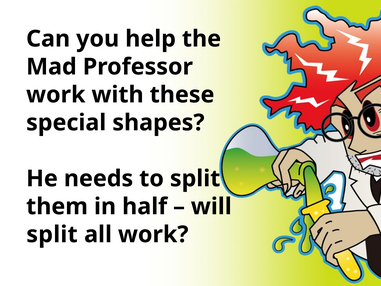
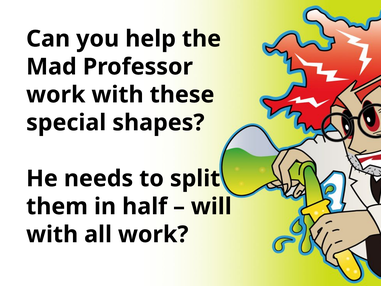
split at (52, 234): split -> with
